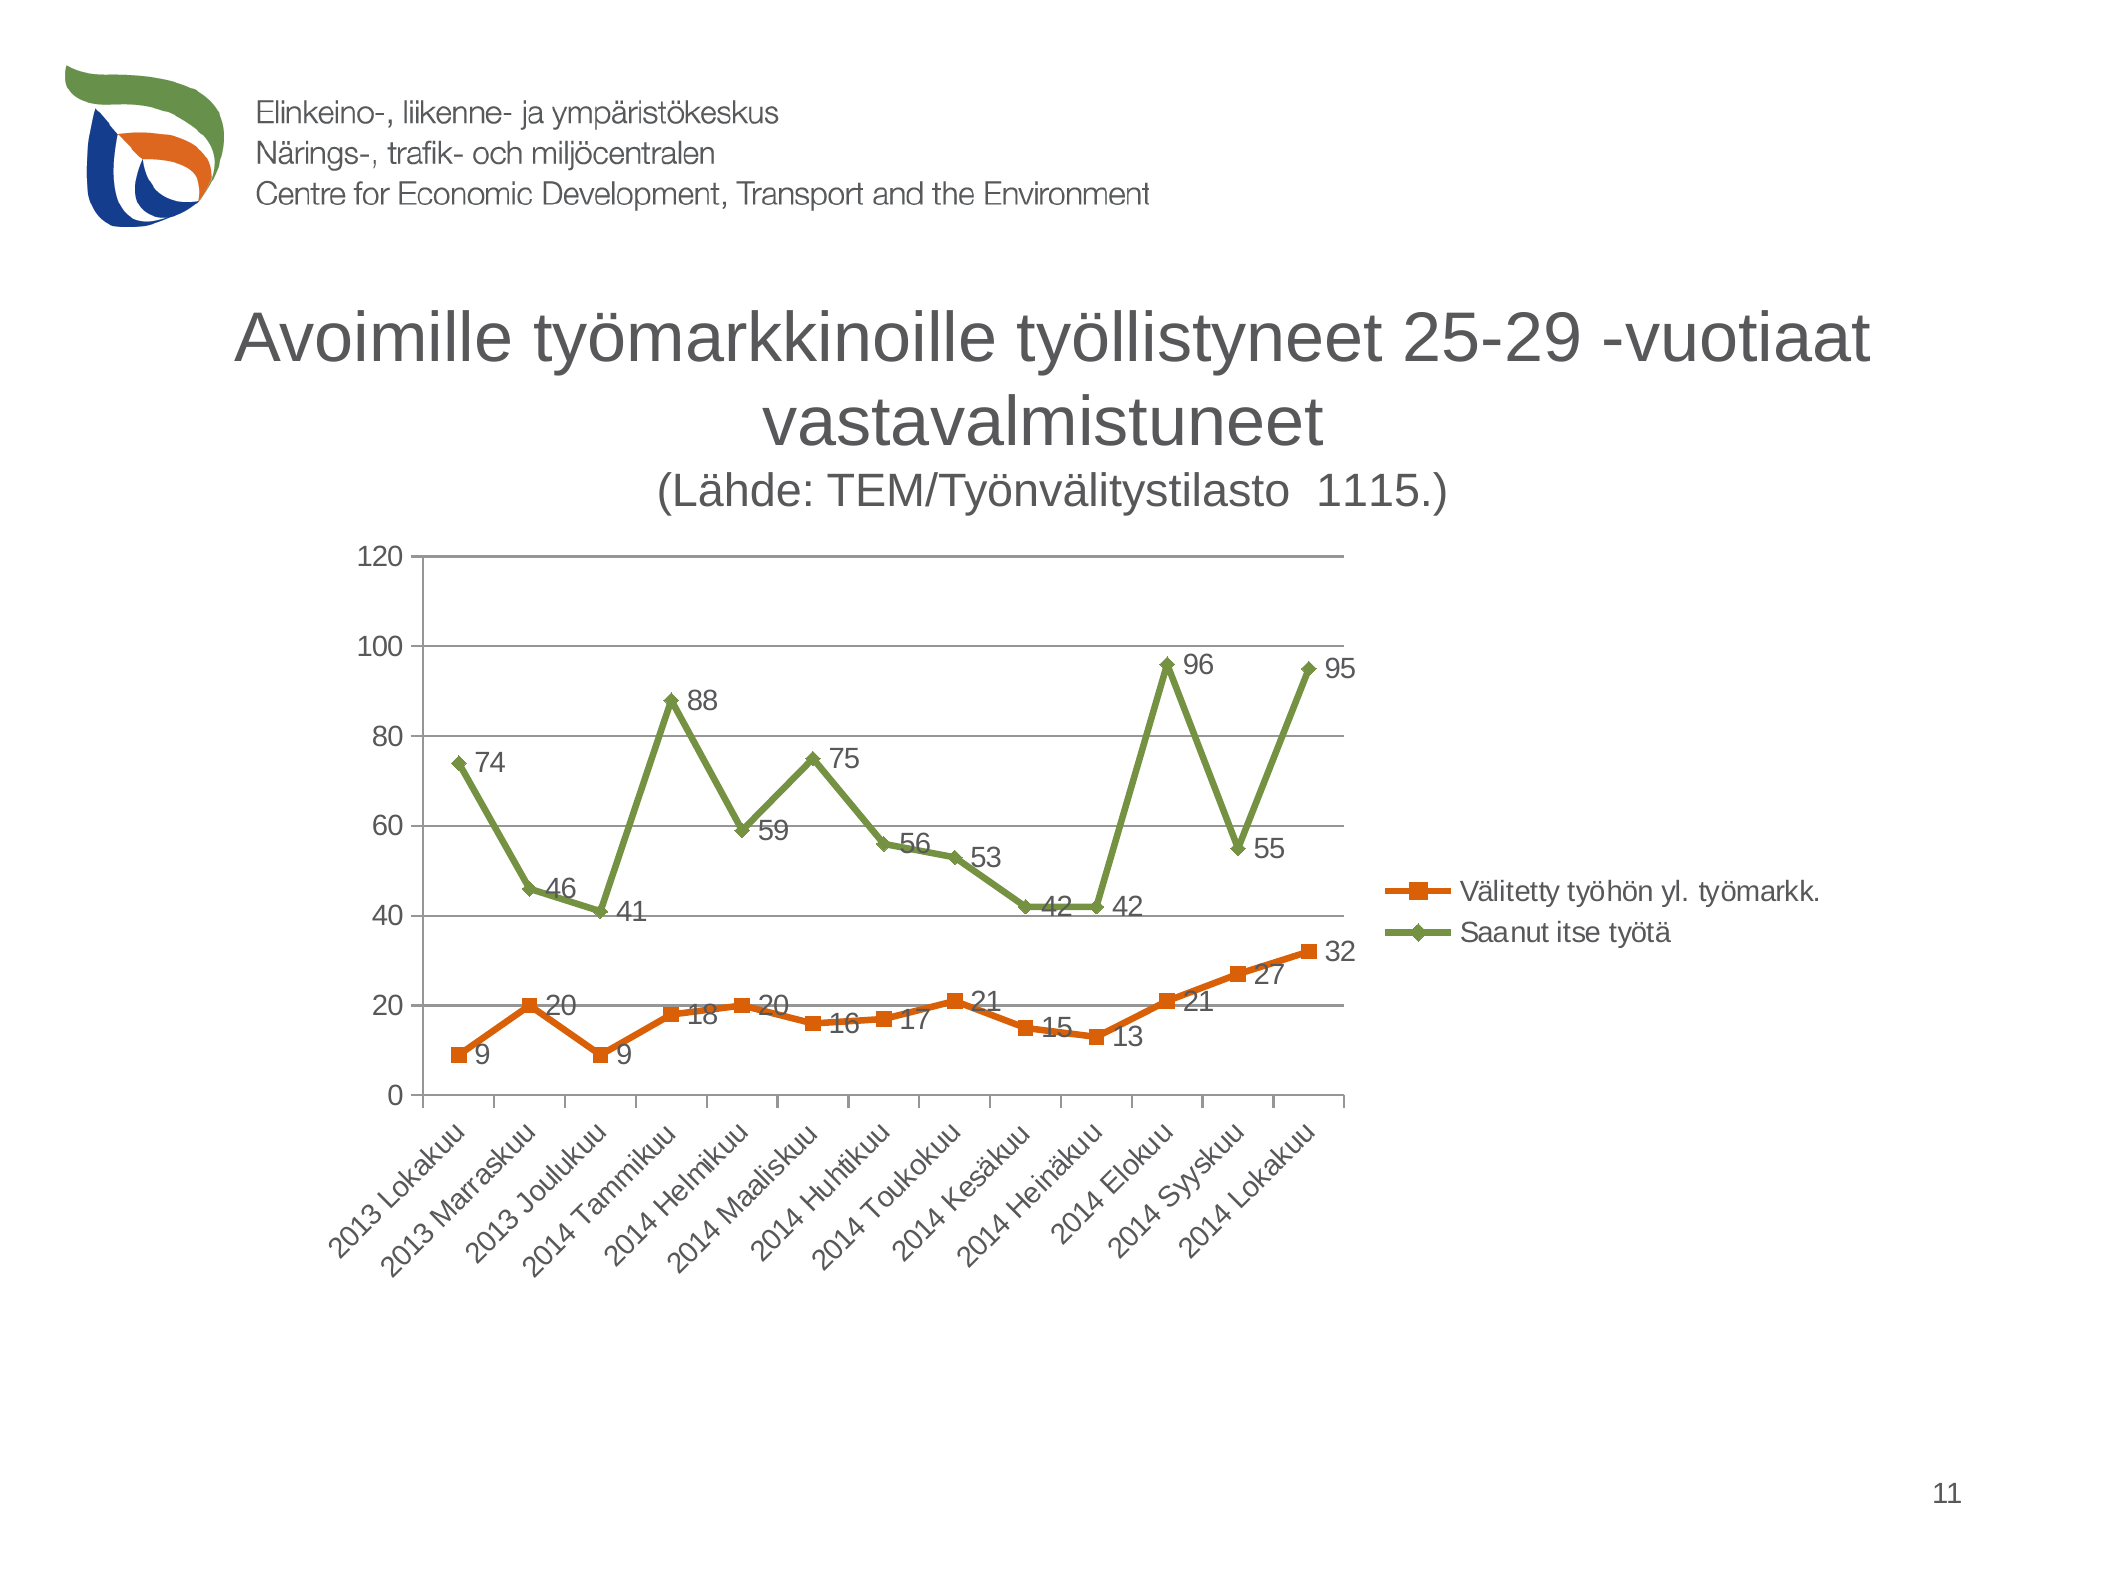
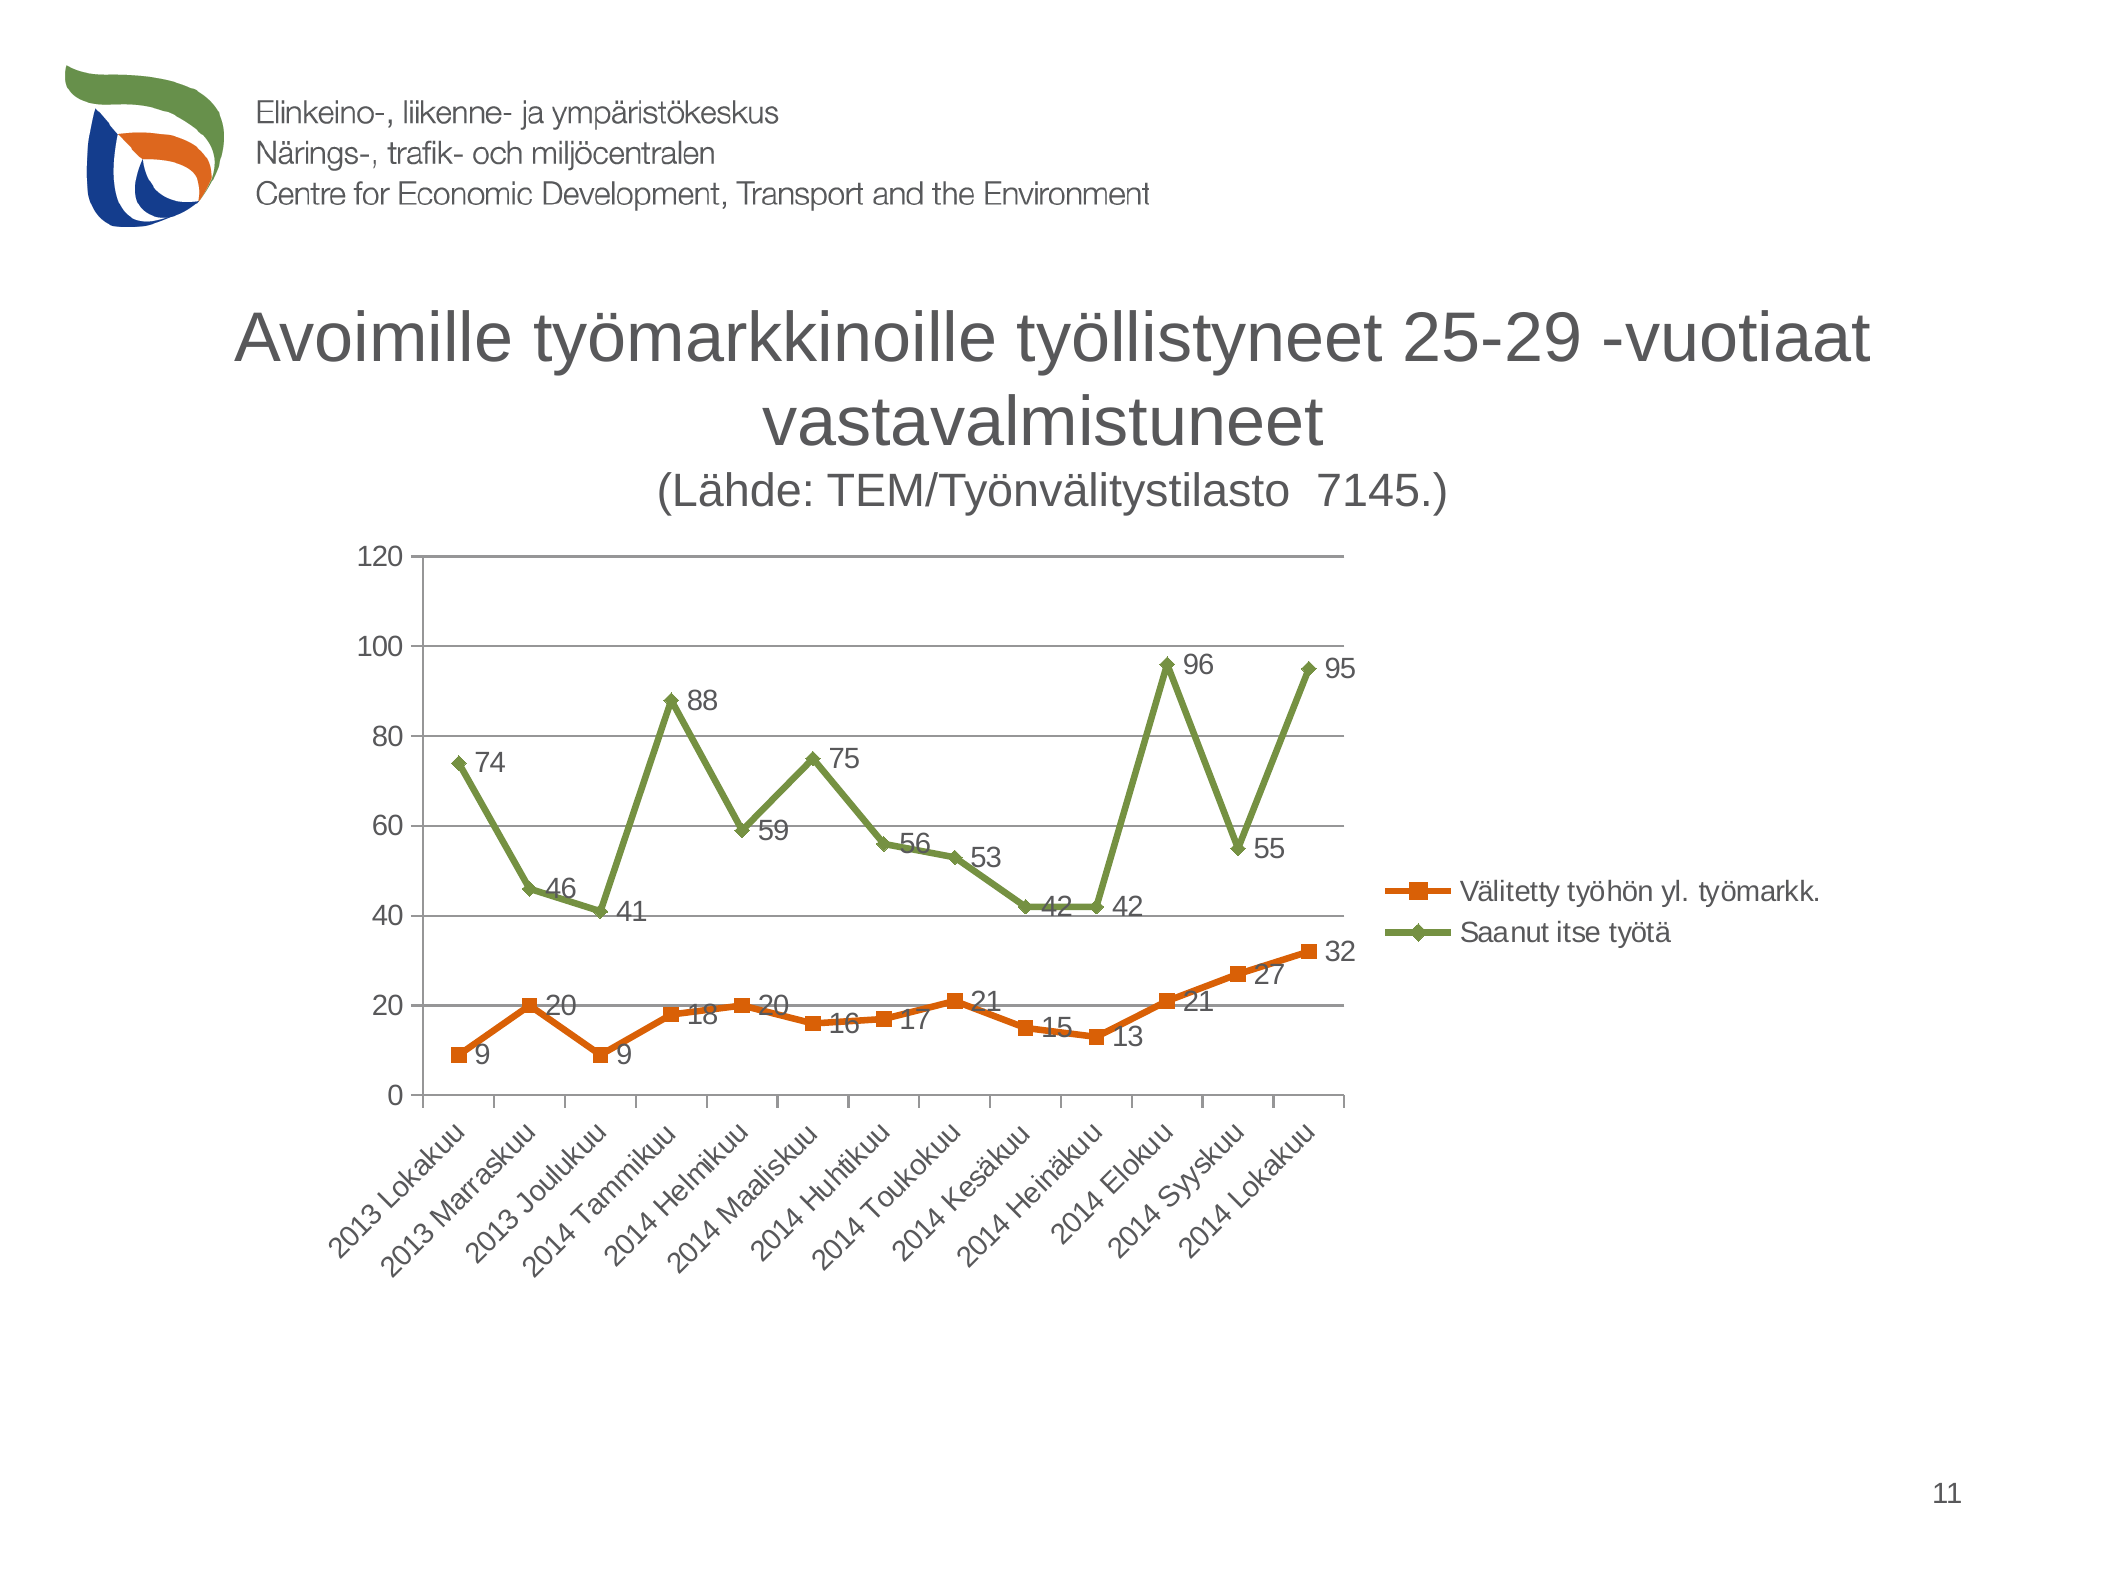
1115: 1115 -> 7145
